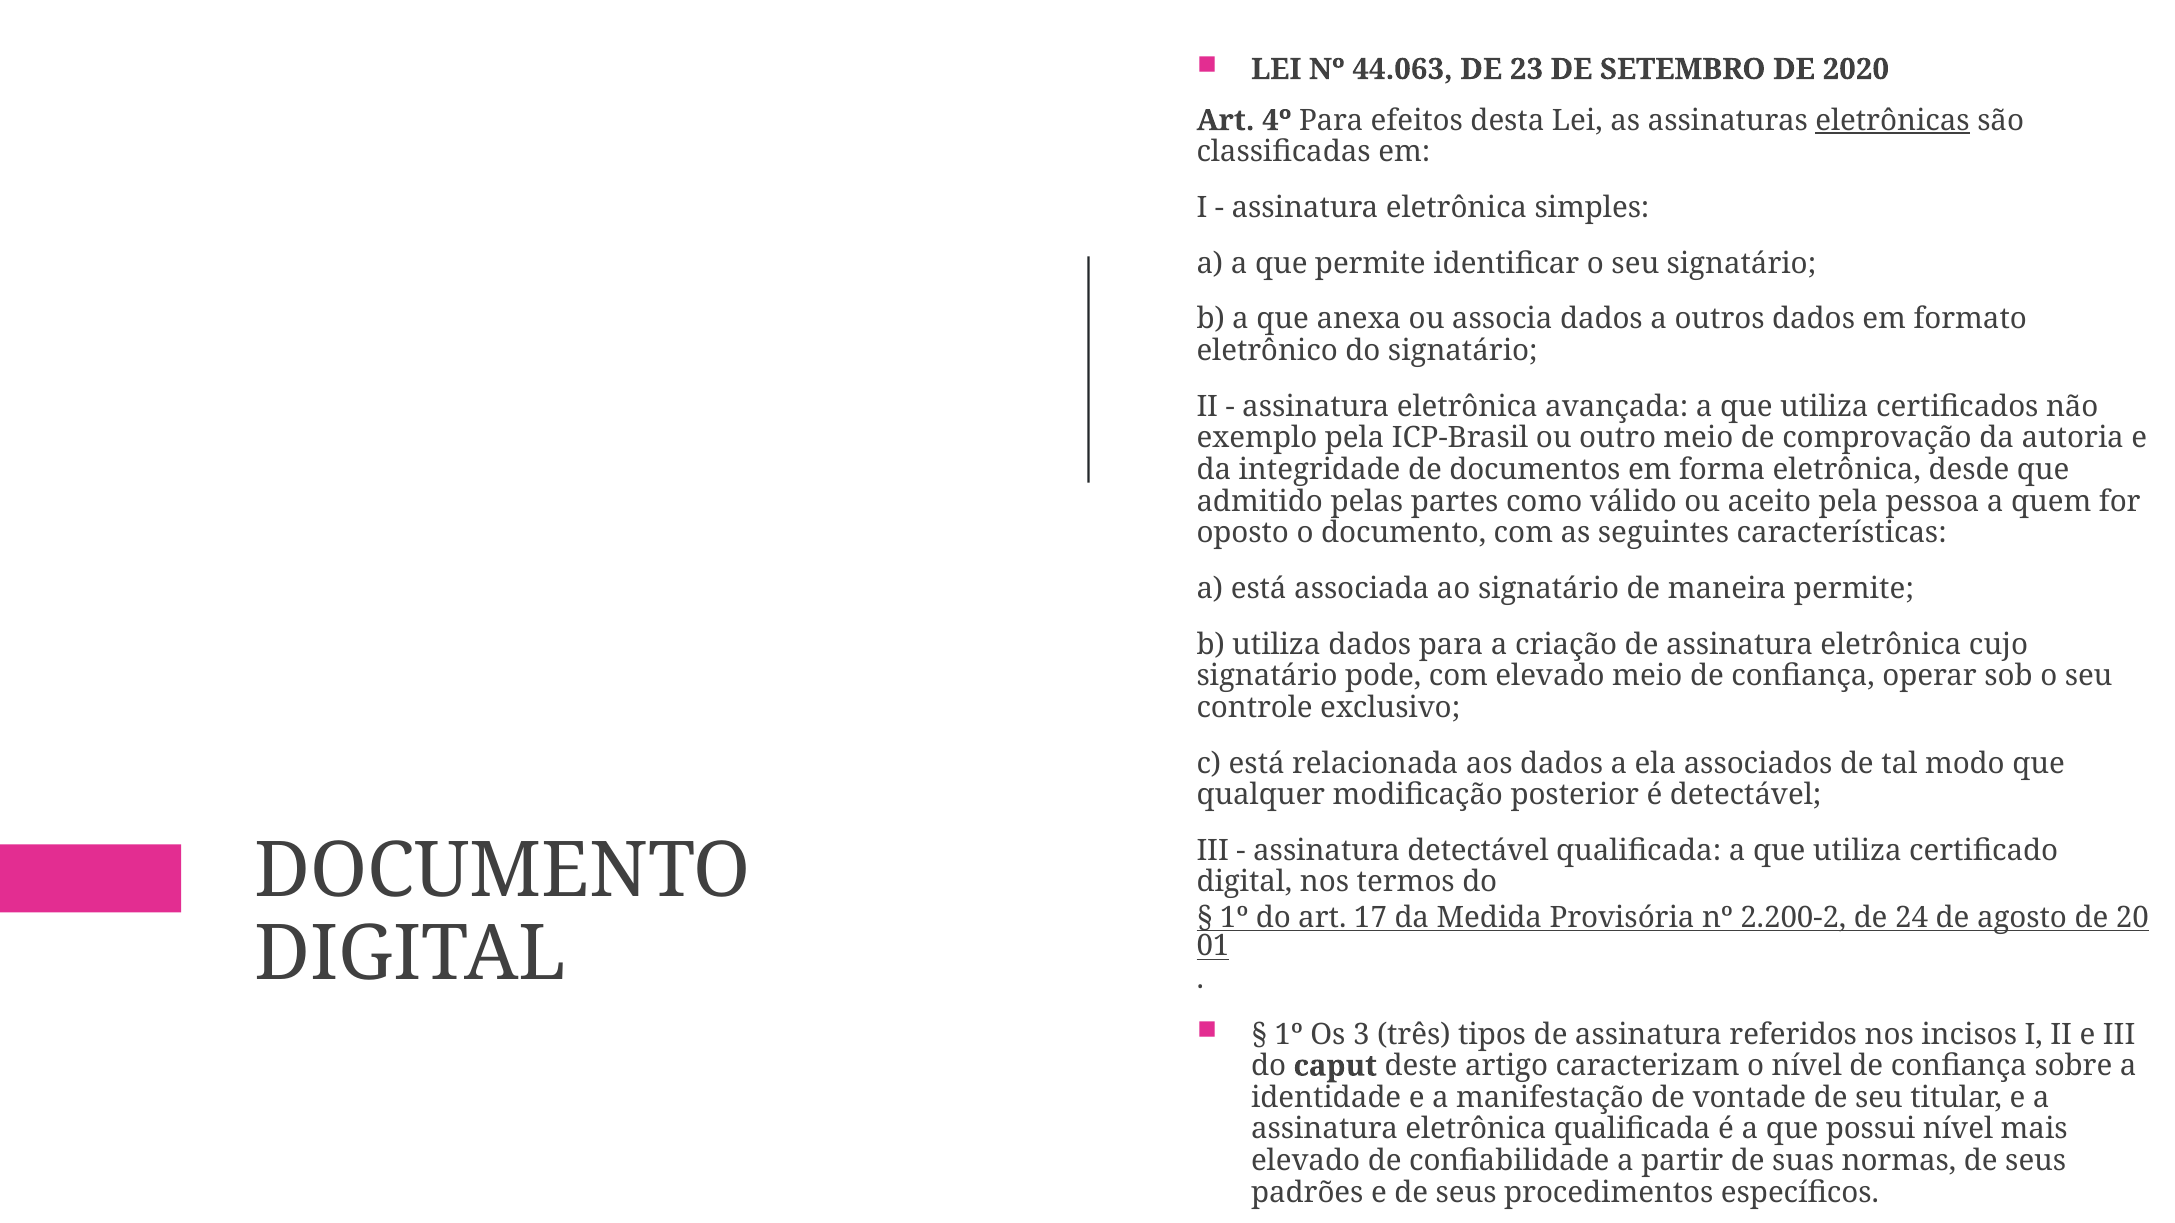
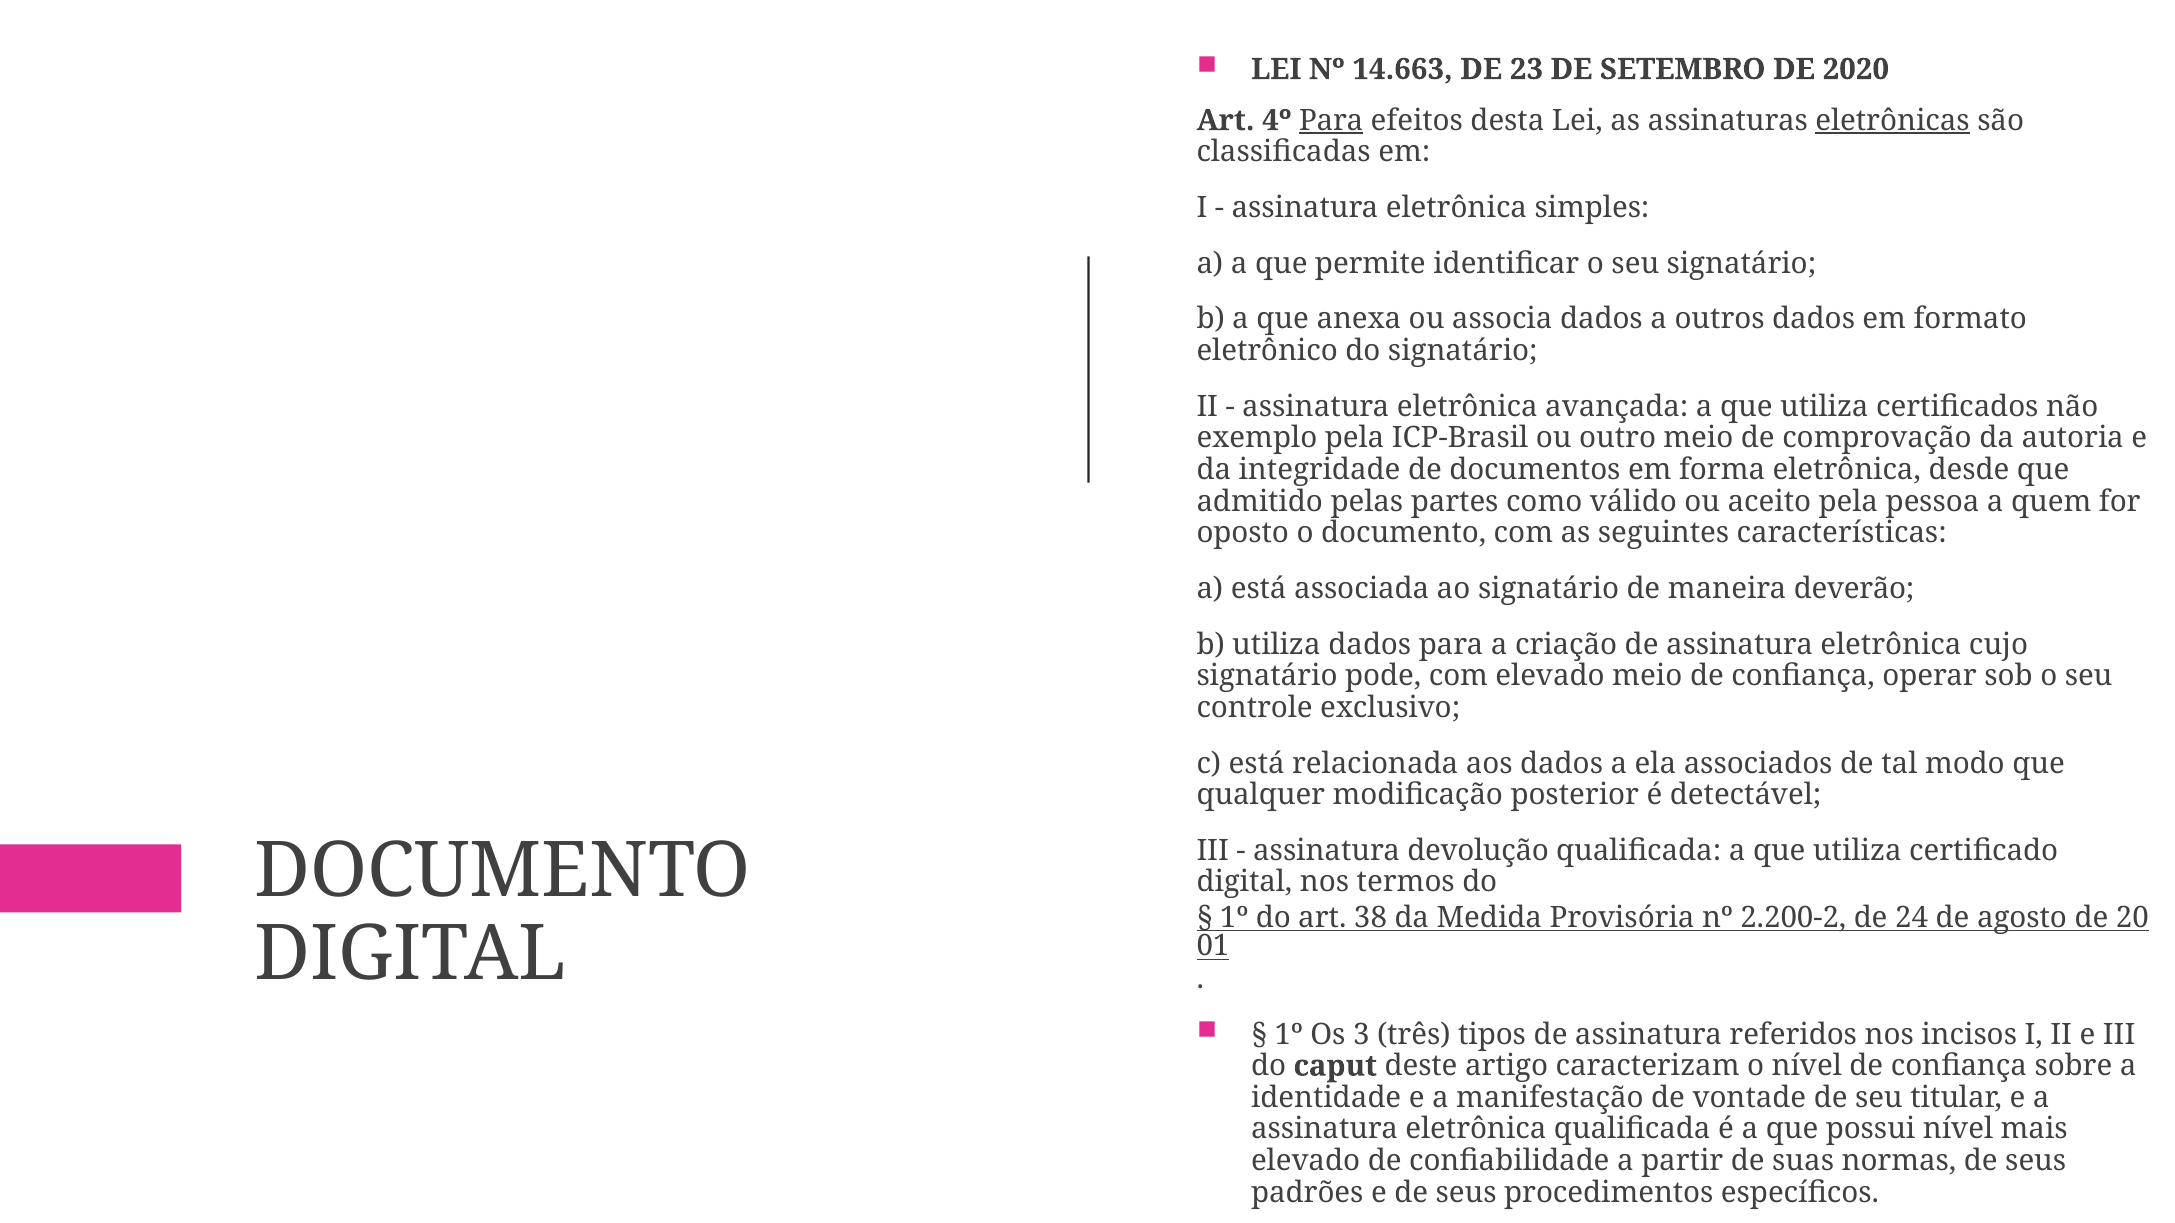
44.063: 44.063 -> 14.663
Para at (1331, 121) underline: none -> present
maneira permite: permite -> deverão
assinatura detectável: detectável -> devolução
17: 17 -> 38
